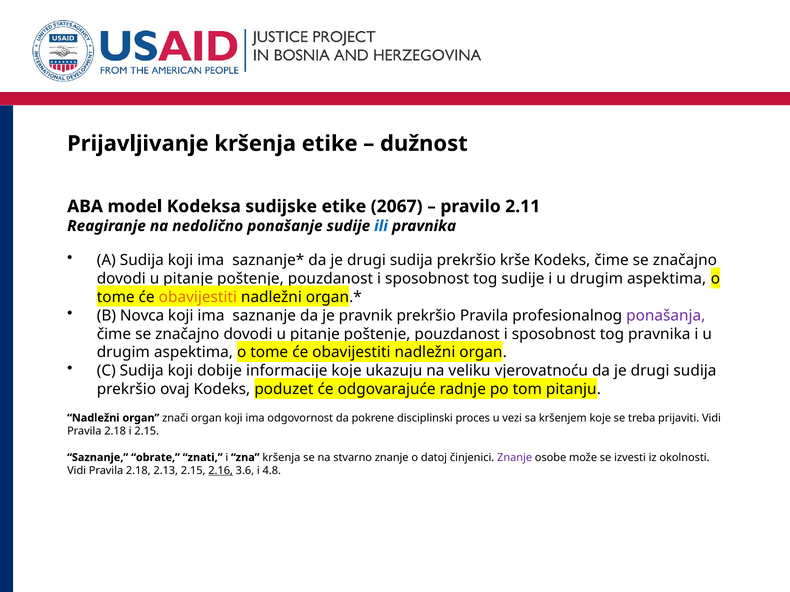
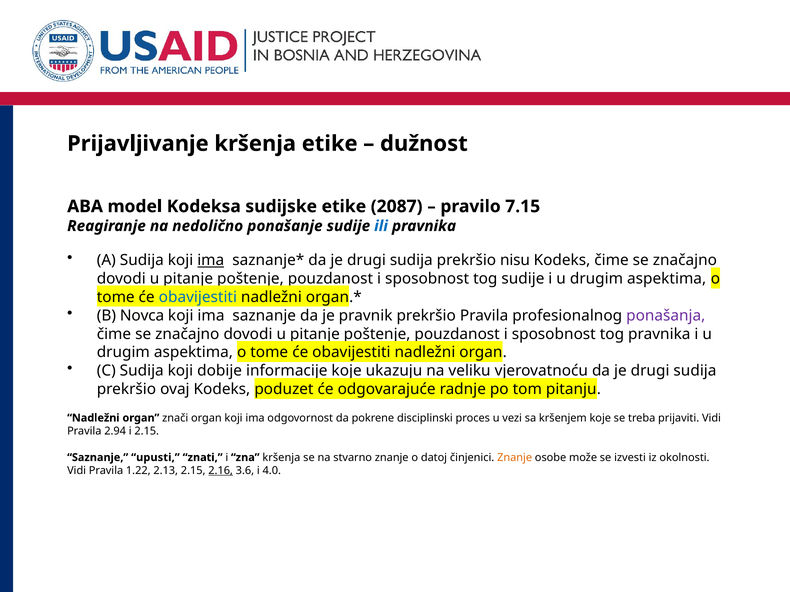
2067: 2067 -> 2087
2.11: 2.11 -> 7.15
ima at (211, 260) underline: none -> present
krše: krše -> nisu
obavijestiti at (198, 297) colour: orange -> blue
2.18 at (115, 431): 2.18 -> 2.94
obrate: obrate -> upusti
Znanje at (515, 458) colour: purple -> orange
2.18 at (138, 471): 2.18 -> 1.22
4.8: 4.8 -> 4.0
